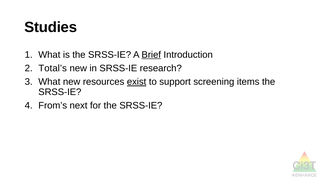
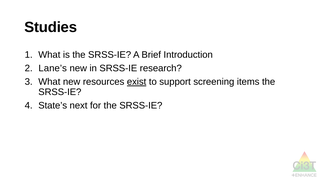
Brief underline: present -> none
Total’s: Total’s -> Lane’s
From’s: From’s -> State’s
